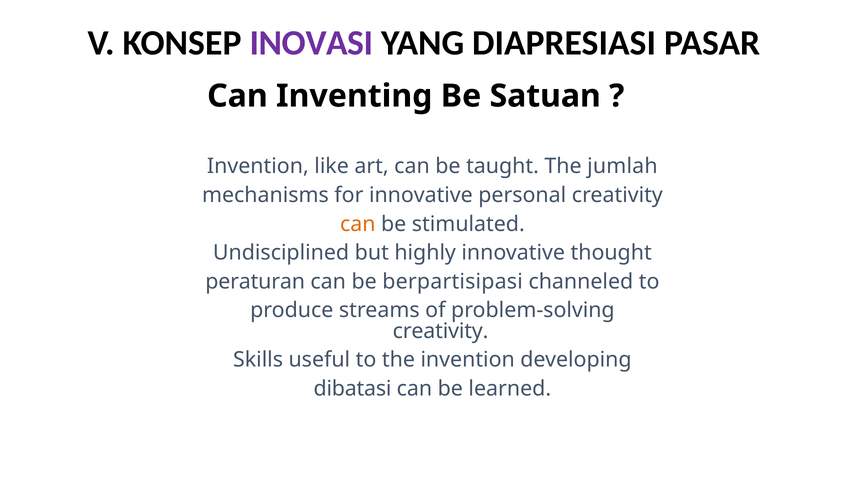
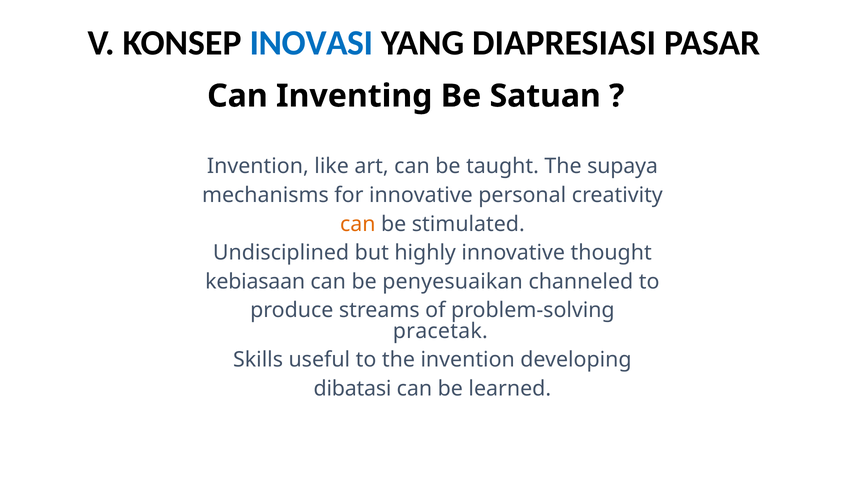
INOVASI colour: purple -> blue
jumlah: jumlah -> supaya
peraturan: peraturan -> kebiasaan
berpartisipasi: berpartisipasi -> penyesuaikan
creativity at (440, 331): creativity -> pracetak
